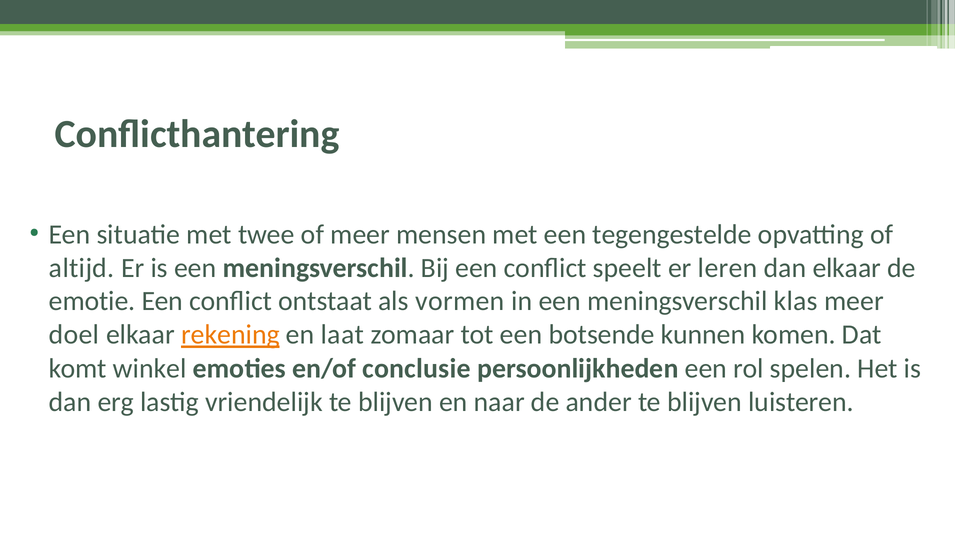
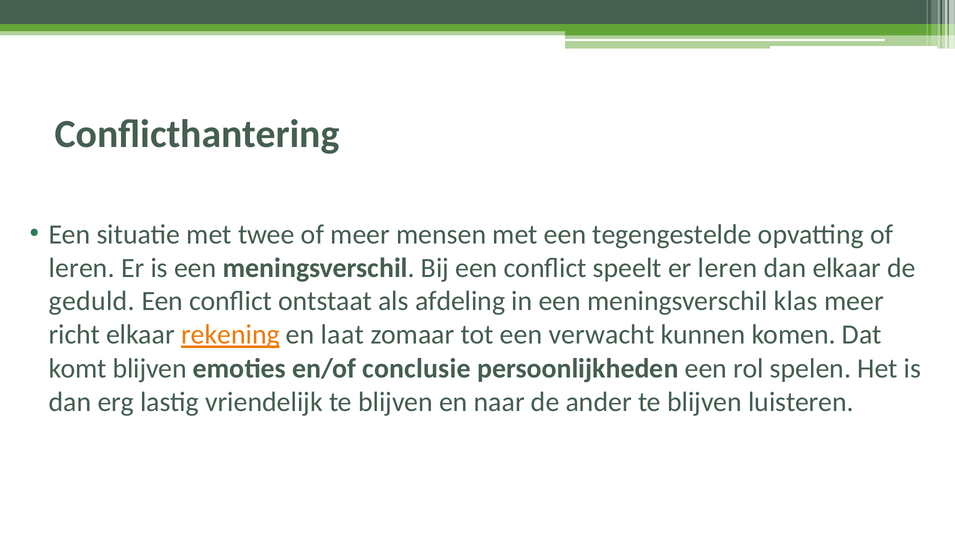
altijd at (82, 268): altijd -> leren
emotie: emotie -> geduld
vormen: vormen -> afdeling
doel: doel -> richt
botsende: botsende -> verwacht
komt winkel: winkel -> blijven
